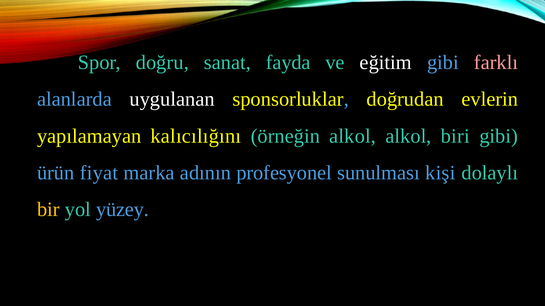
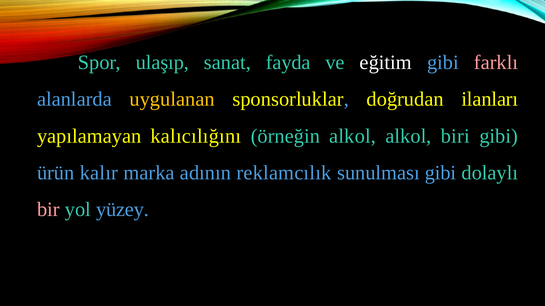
doğru: doğru -> ulaşıp
uygulanan colour: white -> yellow
evlerin: evlerin -> ilanları
fiyat: fiyat -> kalır
profesyonel: profesyonel -> reklamcılık
sunulması kişi: kişi -> gibi
bir colour: yellow -> pink
